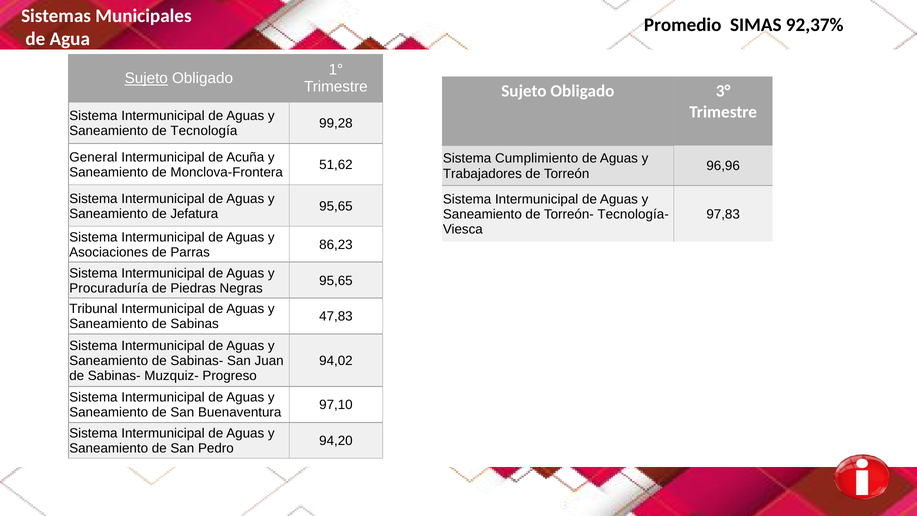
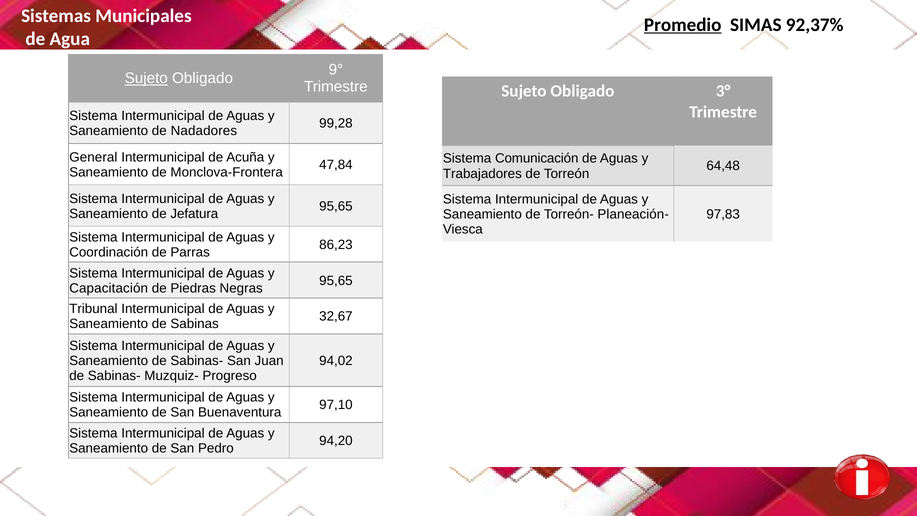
Promedio underline: none -> present
1°: 1° -> 9°
Tecnología: Tecnología -> Nadadores
Cumplimiento: Cumplimiento -> Comunicación
51,62: 51,62 -> 47,84
96,96: 96,96 -> 64,48
Tecnología-: Tecnología- -> Planeación-
Asociaciones: Asociaciones -> Coordinación
Procuraduría: Procuraduría -> Capacitación
47,83: 47,83 -> 32,67
